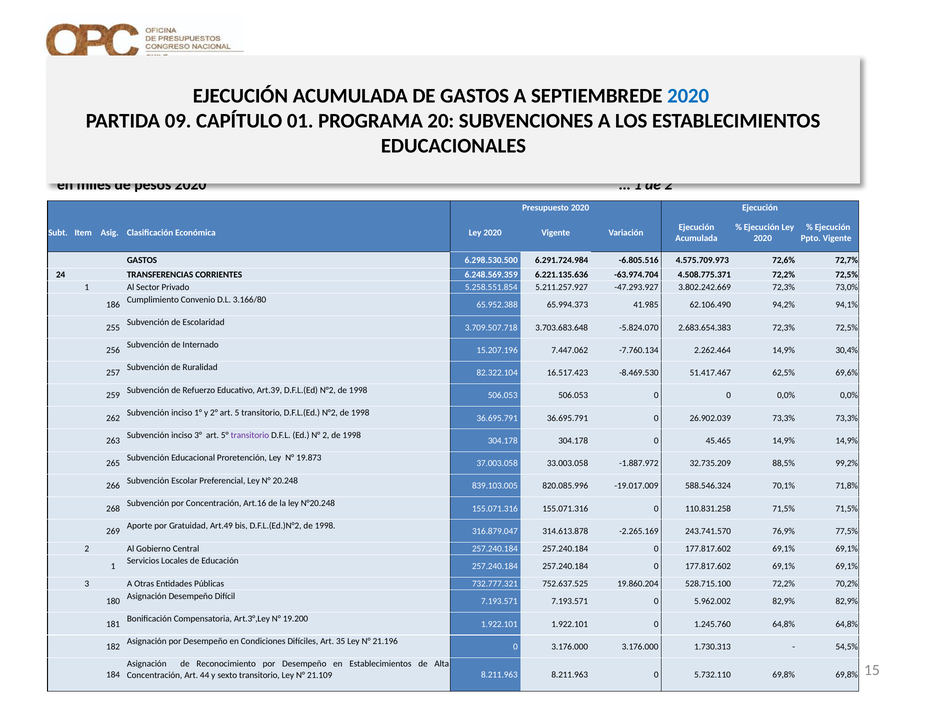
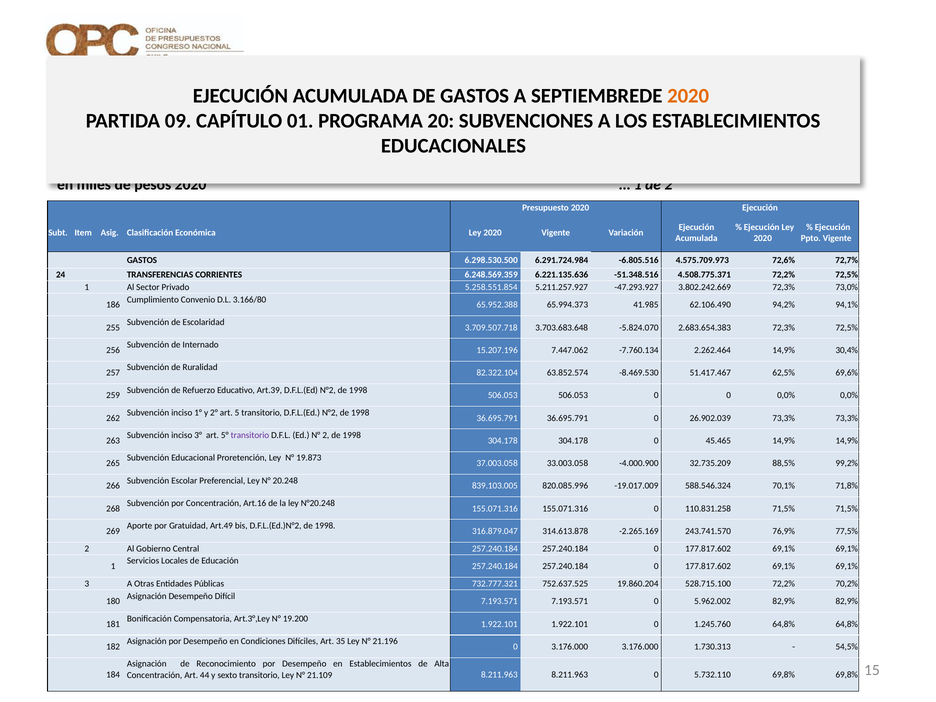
2020 at (688, 96) colour: blue -> orange
-63.974.704: -63.974.704 -> -51.348.516
16.517.423: 16.517.423 -> 63.852.574
-1.887.972: -1.887.972 -> -4.000.900
